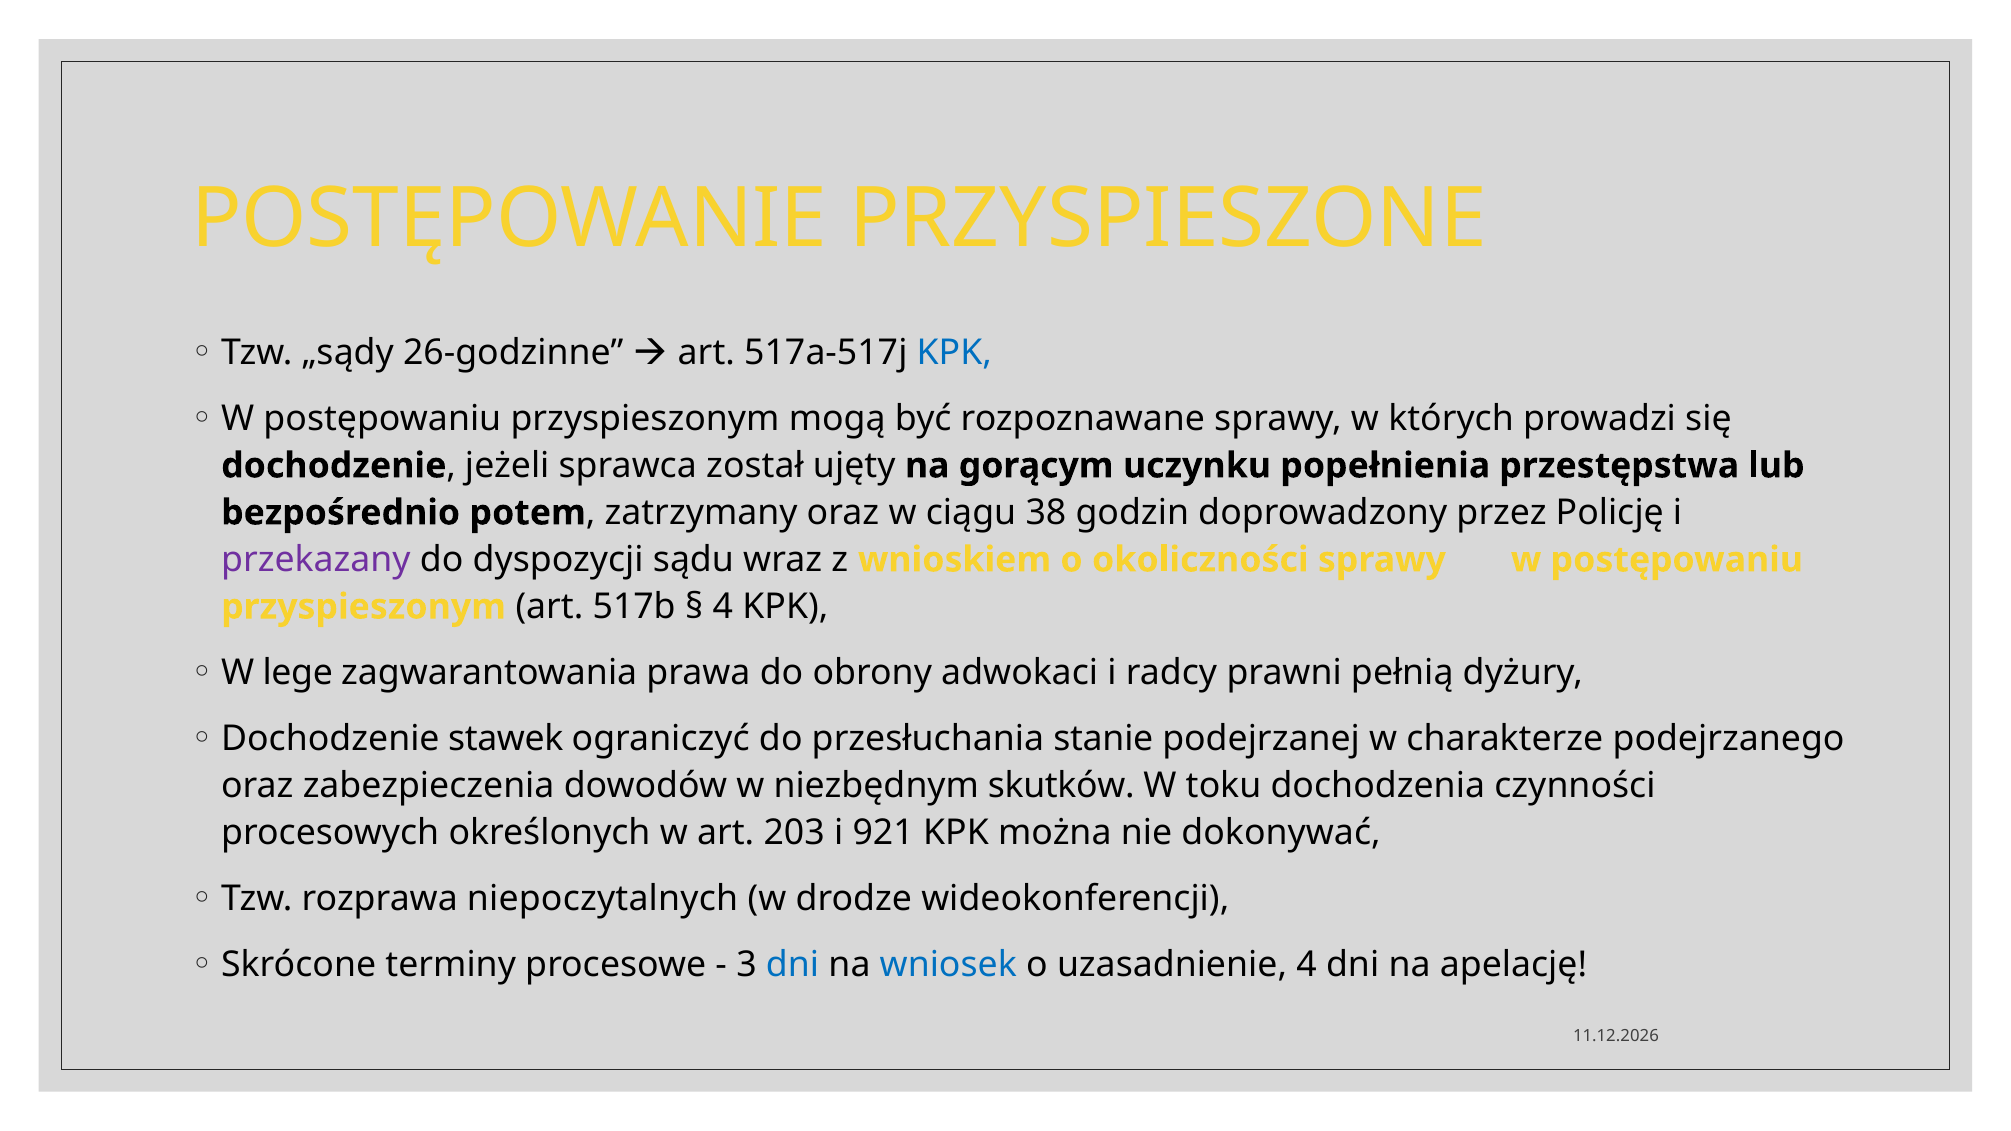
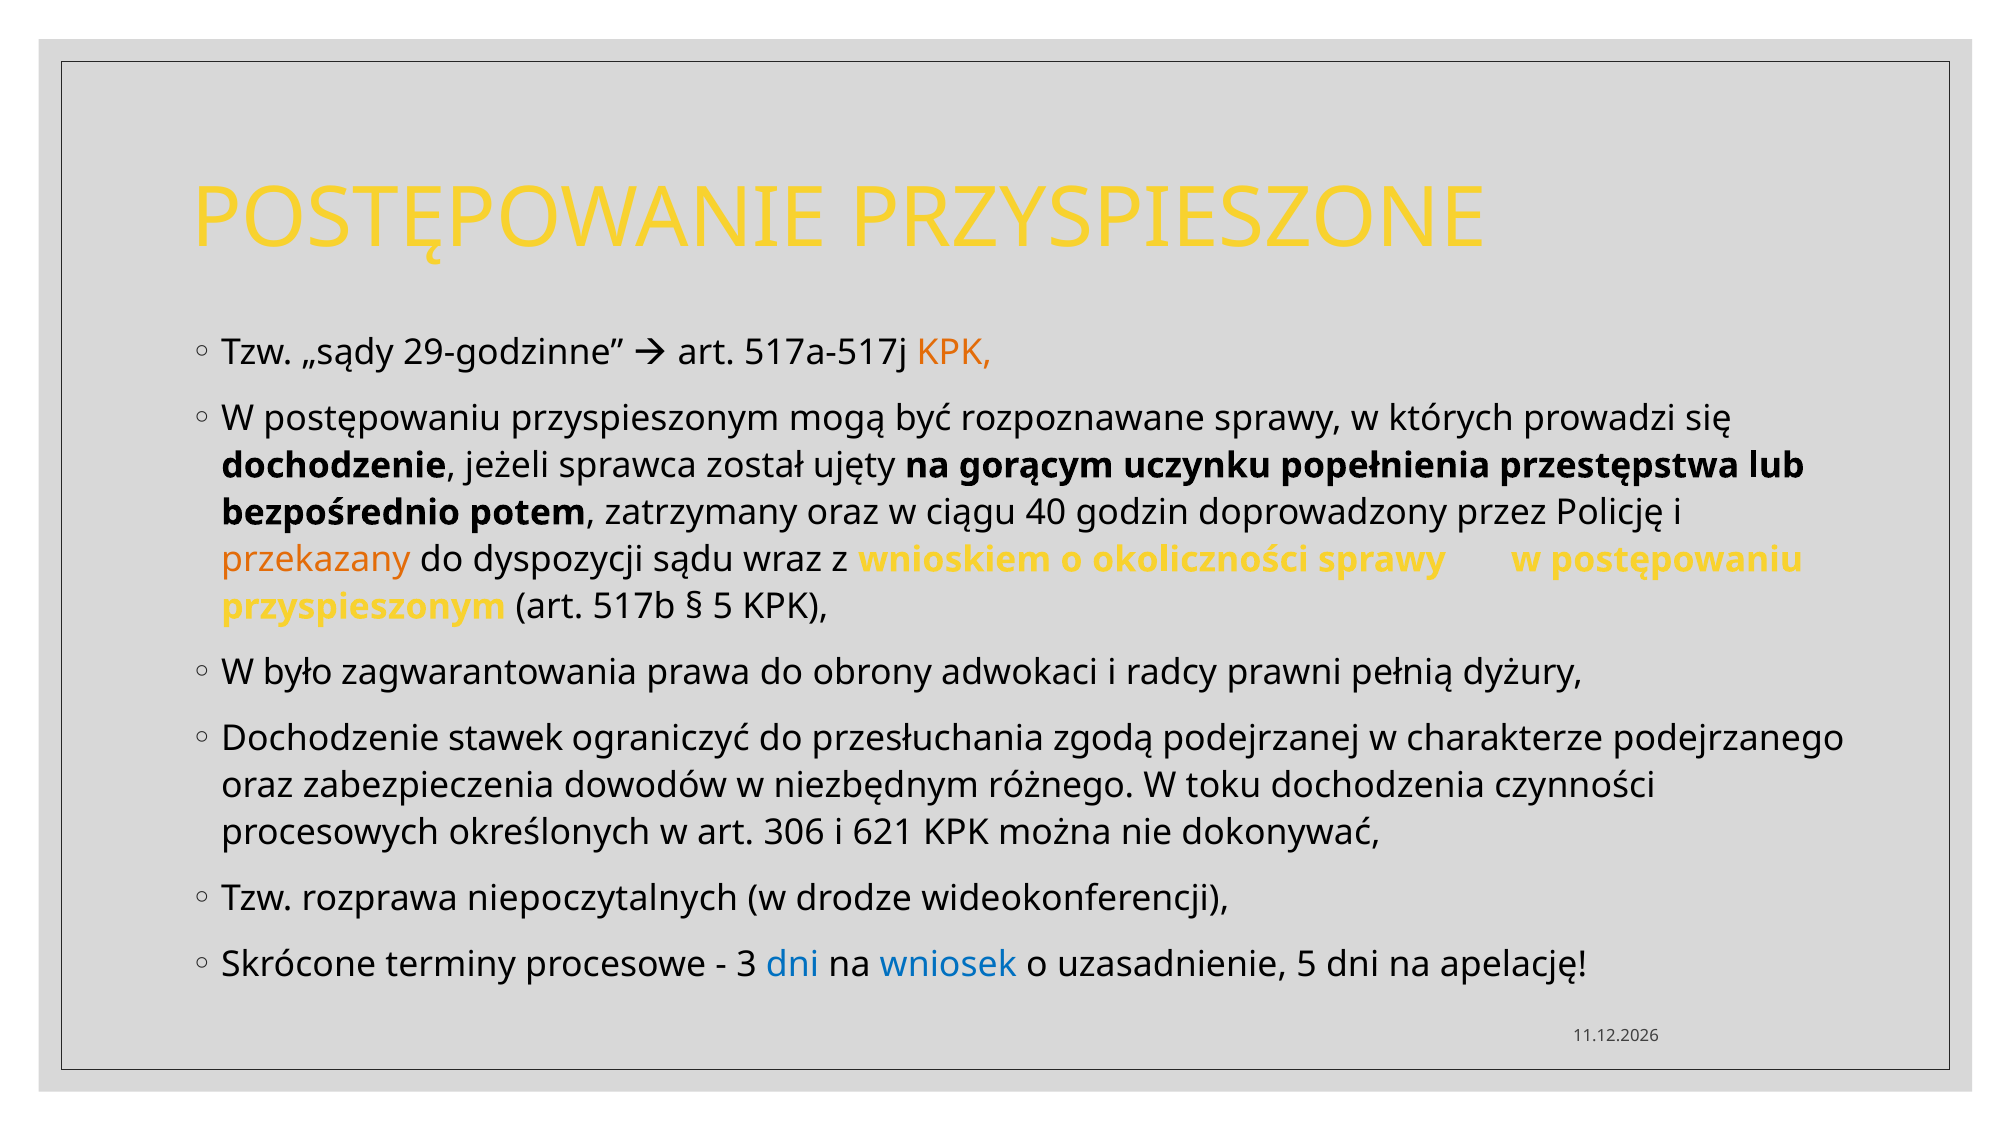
26-godzinne: 26-godzinne -> 29-godzinne
KPK at (954, 353) colour: blue -> orange
38: 38 -> 40
przekazany colour: purple -> orange
4 at (723, 607): 4 -> 5
lege: lege -> było
stanie: stanie -> zgodą
skutków: skutków -> różnego
203: 203 -> 306
921: 921 -> 621
uzasadnienie 4: 4 -> 5
